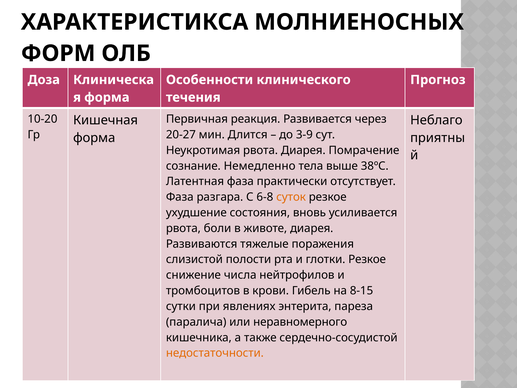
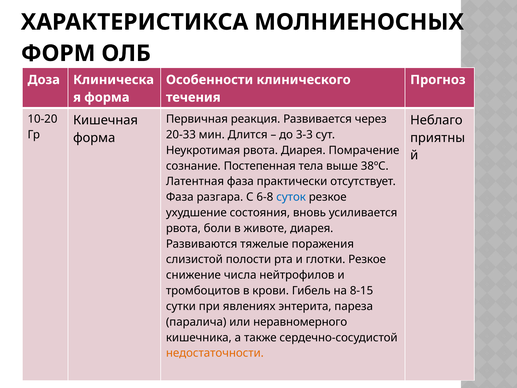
20-27: 20-27 -> 20-33
3-9: 3-9 -> 3-3
Немедленно: Немедленно -> Постепенная
суток colour: orange -> blue
